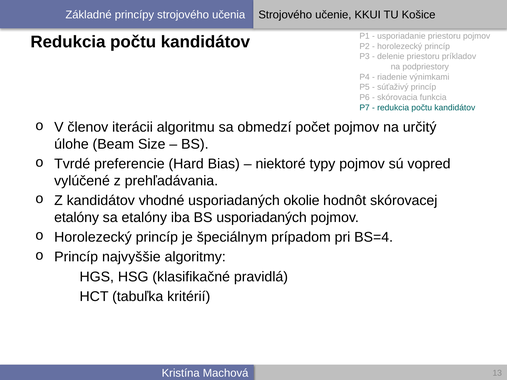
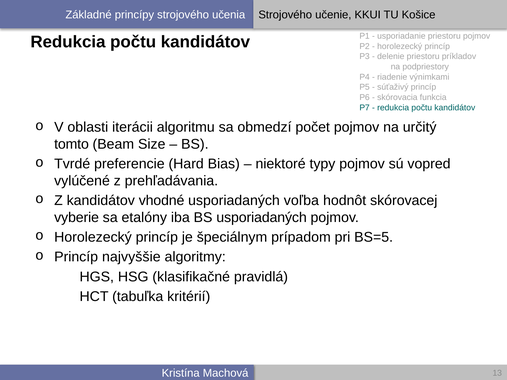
členov: členov -> oblasti
úlohe: úlohe -> tomto
okolie: okolie -> voľba
etalóny at (77, 218): etalóny -> vyberie
BS=4: BS=4 -> BS=5
